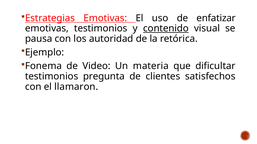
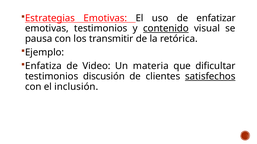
autoridad: autoridad -> transmitir
Fonema: Fonema -> Enfatiza
pregunta: pregunta -> discusión
satisfechos underline: none -> present
llamaron: llamaron -> inclusión
